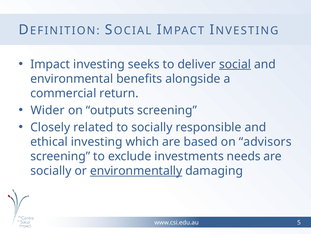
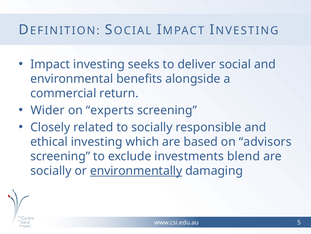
social underline: present -> none
outputs: outputs -> experts
needs: needs -> blend
